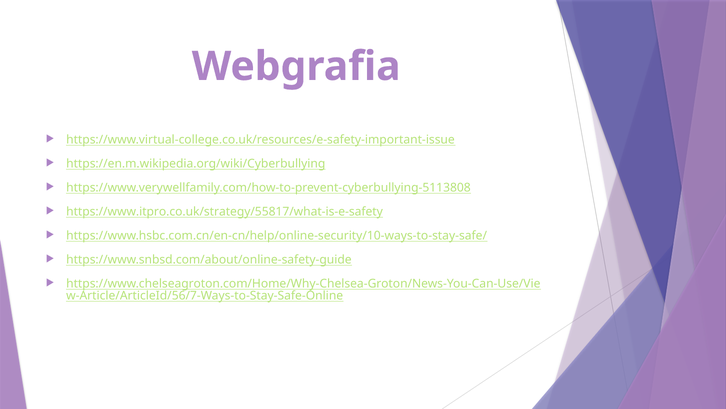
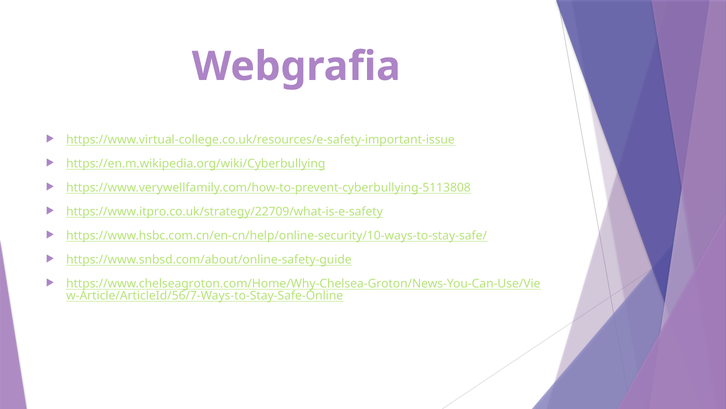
https://www.itpro.co.uk/strategy/55817/what-is-e-safety: https://www.itpro.co.uk/strategy/55817/what-is-e-safety -> https://www.itpro.co.uk/strategy/22709/what-is-e-safety
